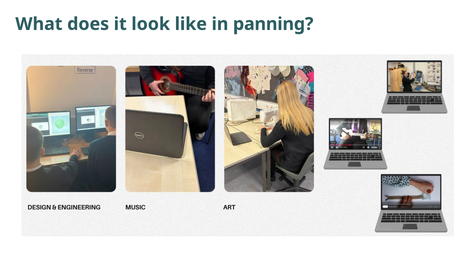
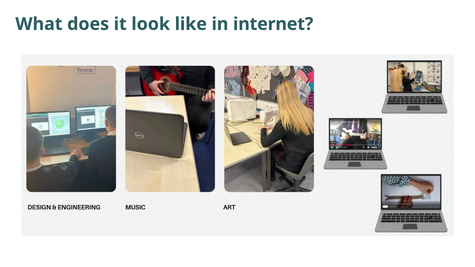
panning: panning -> internet
